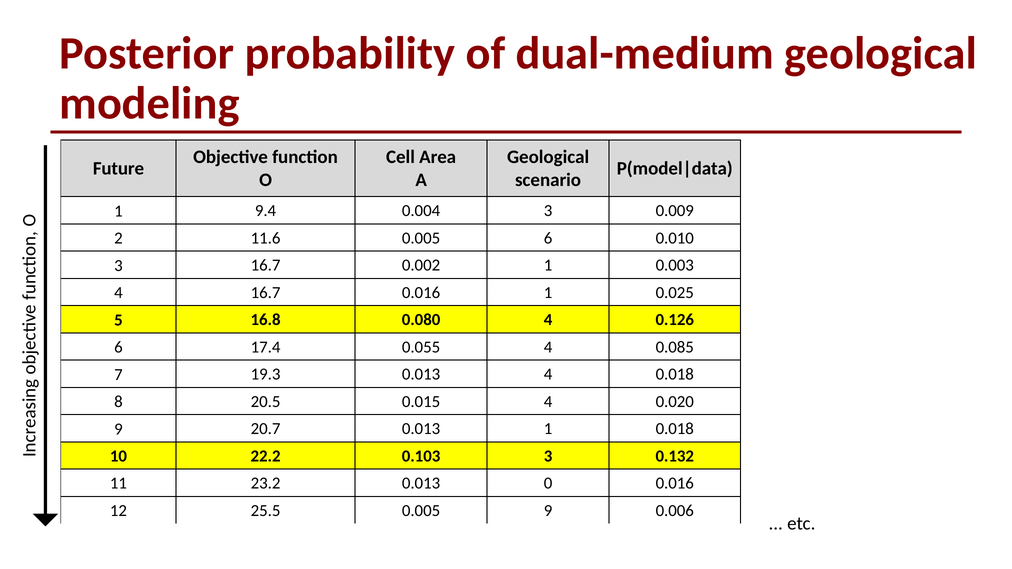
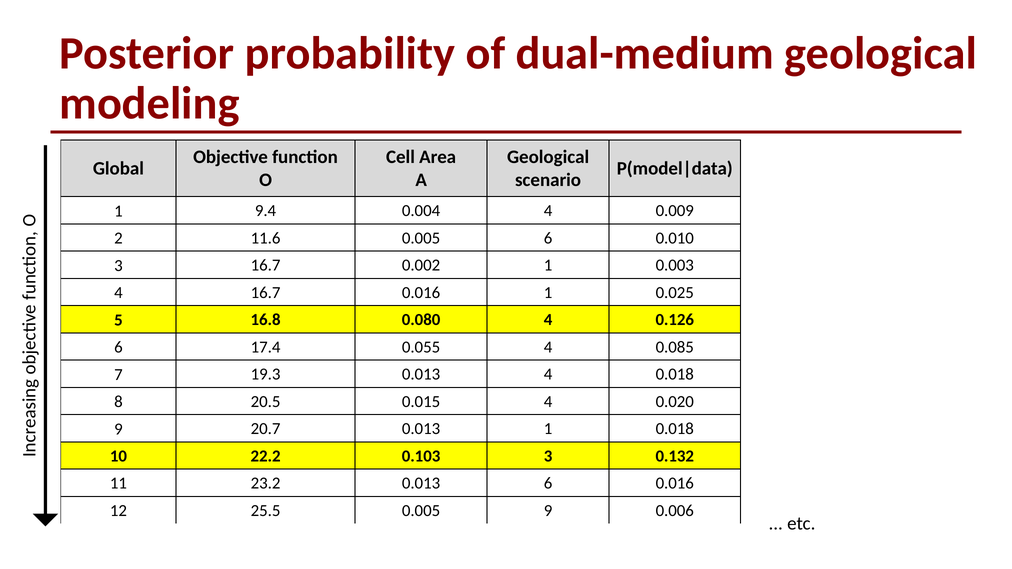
Future: Future -> Global
0.004 3: 3 -> 4
0.013 0: 0 -> 6
